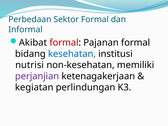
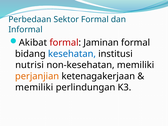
Pajanan: Pajanan -> Jaminan
perjanjian colour: purple -> orange
kegiatan at (34, 87): kegiatan -> memiliki
